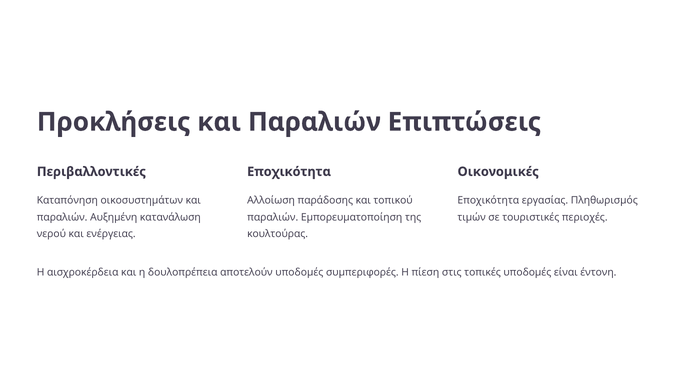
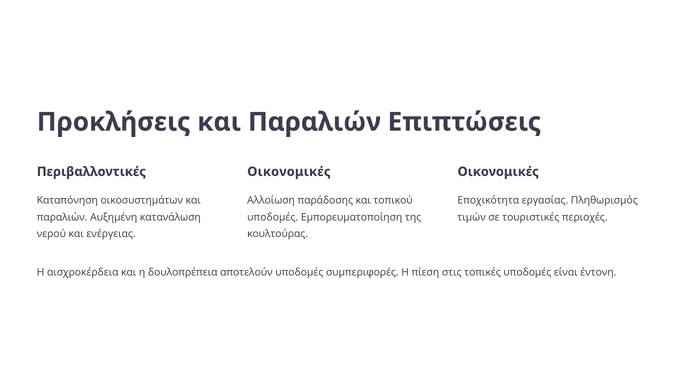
Εποχικότητα at (289, 172): Εποχικότητα -> Οικονομικές
παραλιών at (273, 218): παραλιών -> υποδομές
